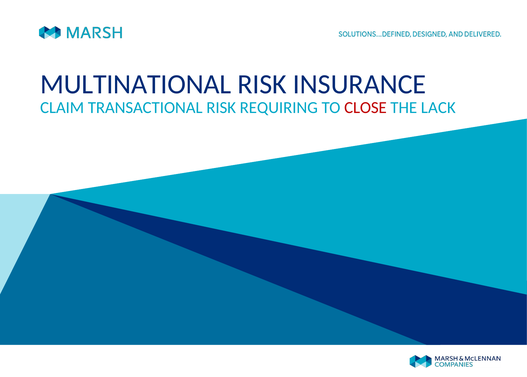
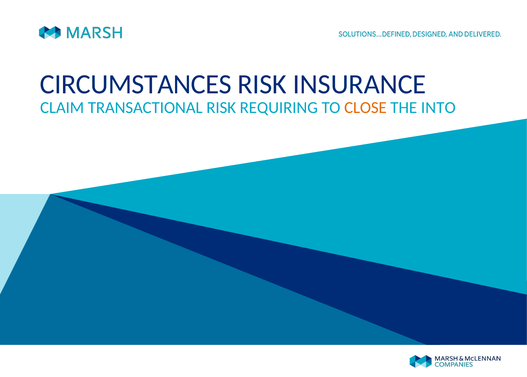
MULTINATIONAL: MULTINATIONAL -> CIRCUMSTANCES
CLOSE colour: red -> orange
LACK: LACK -> INTO
